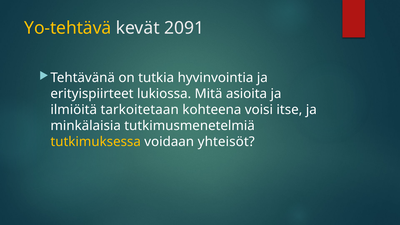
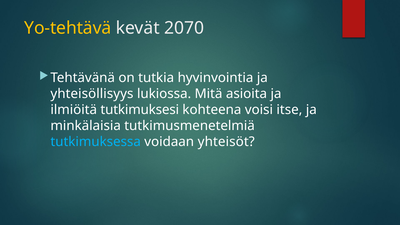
2091: 2091 -> 2070
erityispiirteet: erityispiirteet -> yhteisöllisyys
tarkoitetaan: tarkoitetaan -> tutkimuksesi
tutkimuksessa colour: yellow -> light blue
